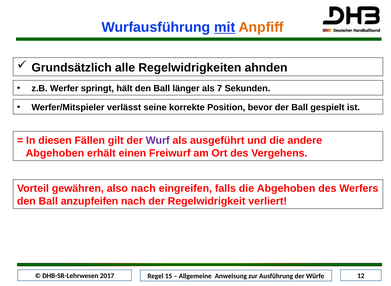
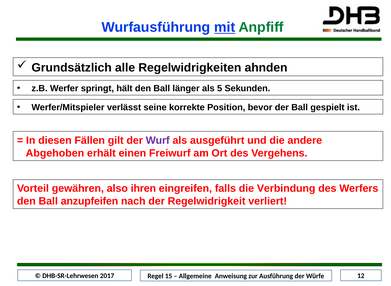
Anpfiff colour: orange -> green
7: 7 -> 5
also nach: nach -> ihren
die Abgehoben: Abgehoben -> Verbindung
